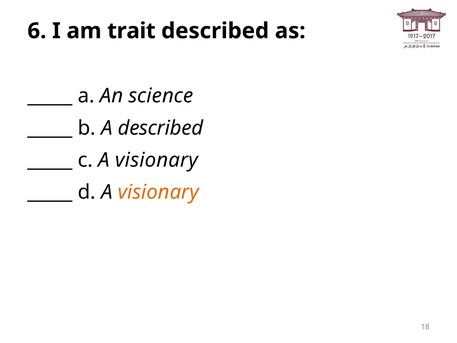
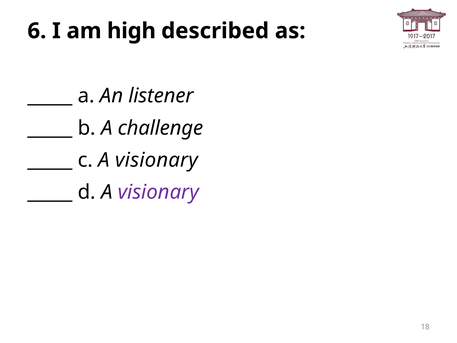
trait: trait -> high
science: science -> listener
A described: described -> challenge
visionary at (158, 192) colour: orange -> purple
